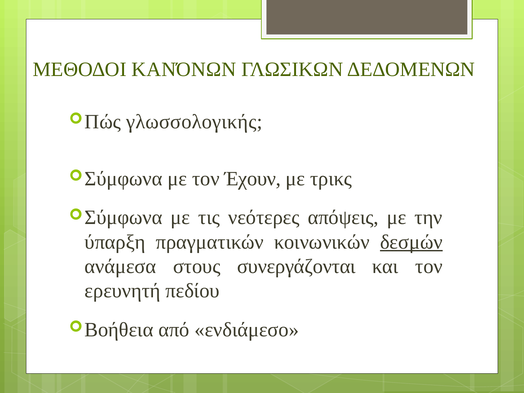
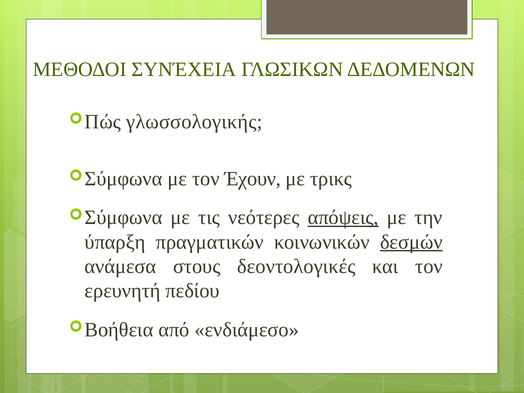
ΚΑΝΌΝΩΝ: ΚΑΝΌΝΩΝ -> ΣΥΝΈΧΕΙΑ
απόψεις underline: none -> present
συνεργάζονται: συνεργάζονται -> δεοντολογικές
